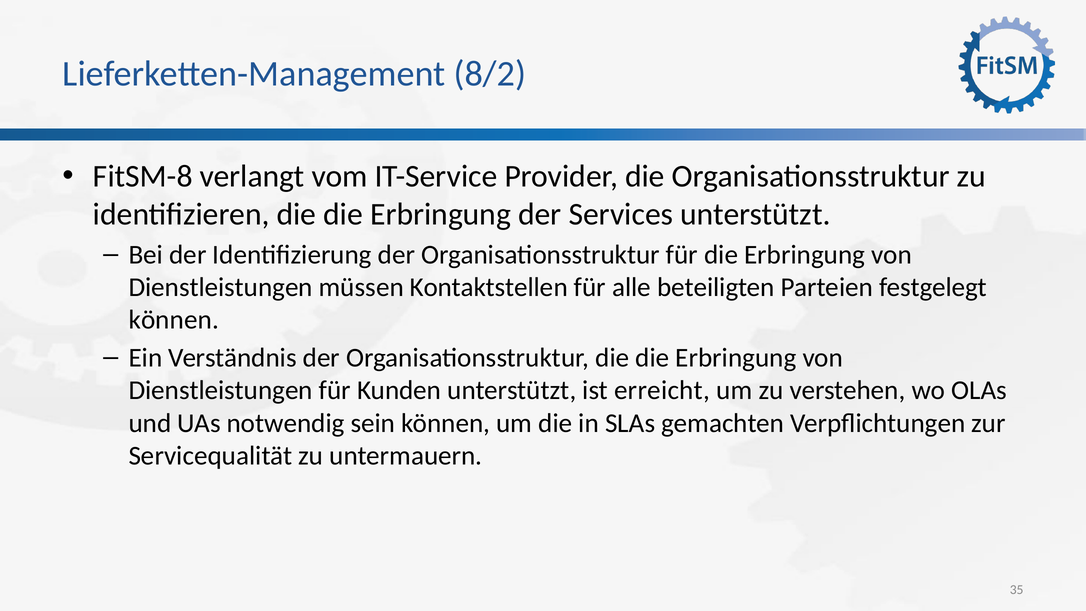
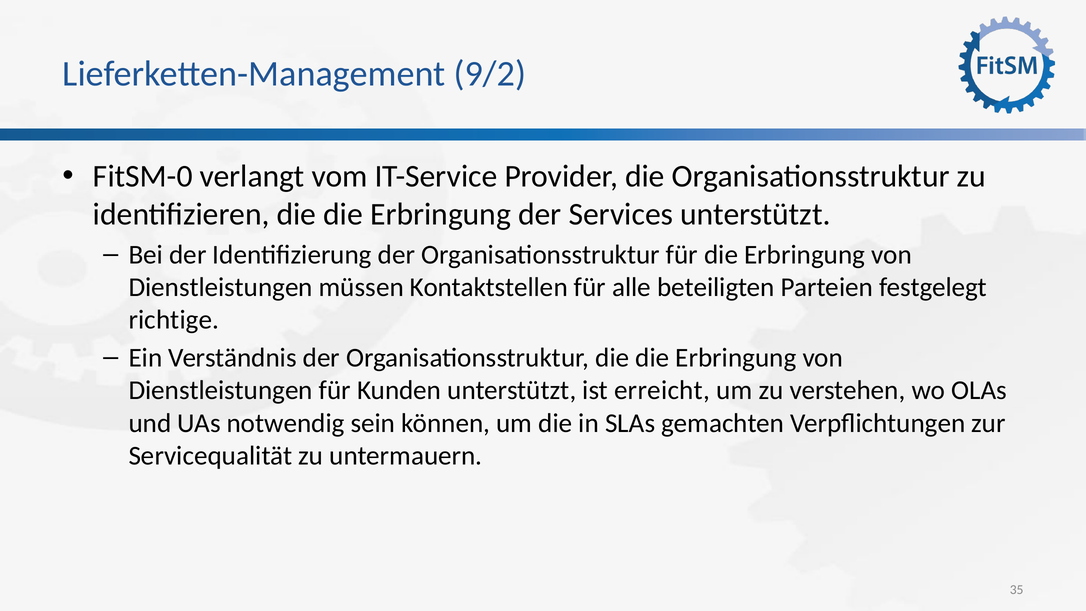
8/2: 8/2 -> 9/2
FitSM-8: FitSM-8 -> FitSM-0
können at (174, 320): können -> richtige
